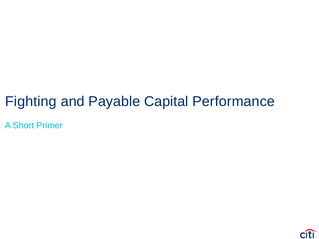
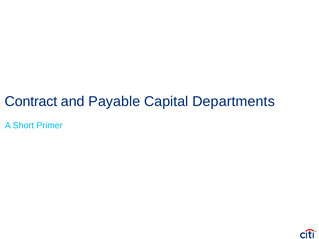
Fighting: Fighting -> Contract
Performance: Performance -> Departments
